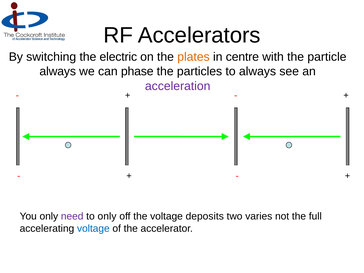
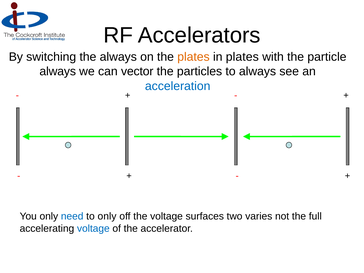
the electric: electric -> always
in centre: centre -> plates
phase: phase -> vector
acceleration colour: purple -> blue
need colour: purple -> blue
deposits: deposits -> surfaces
